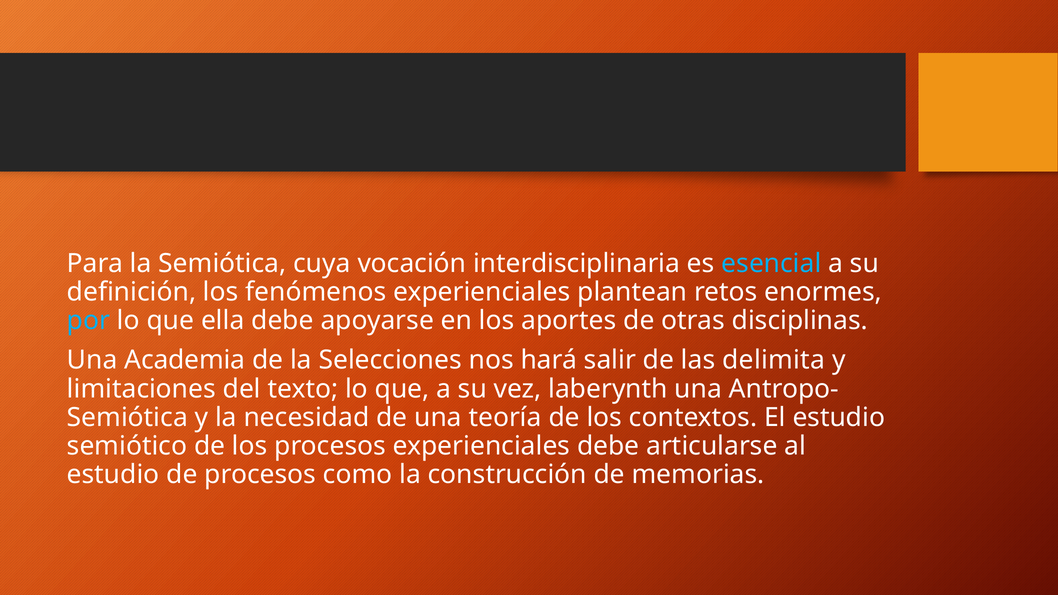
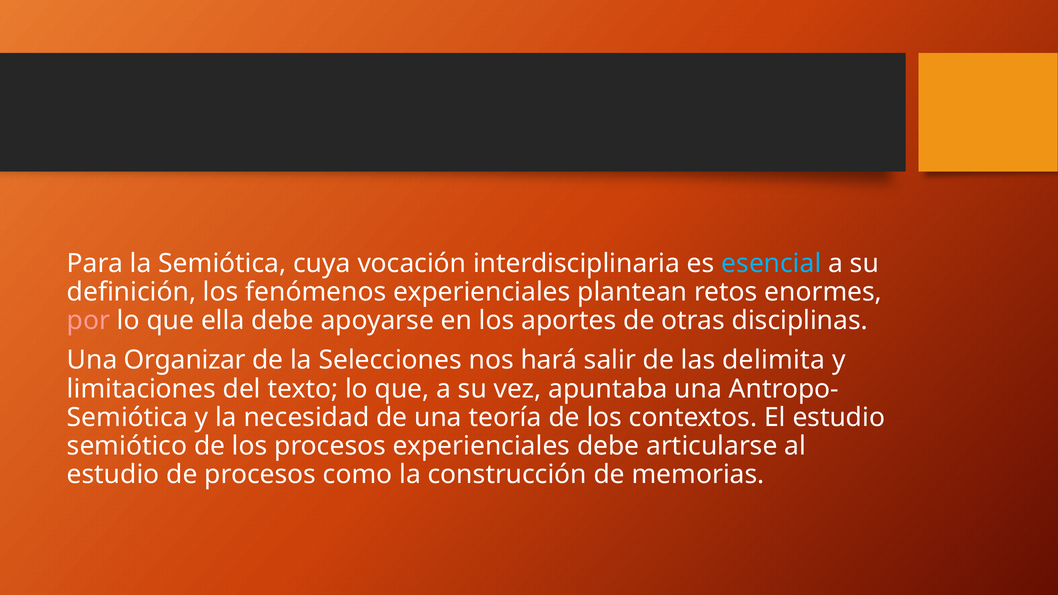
por colour: light blue -> pink
Academia: Academia -> Organizar
laberynth: laberynth -> apuntaba
